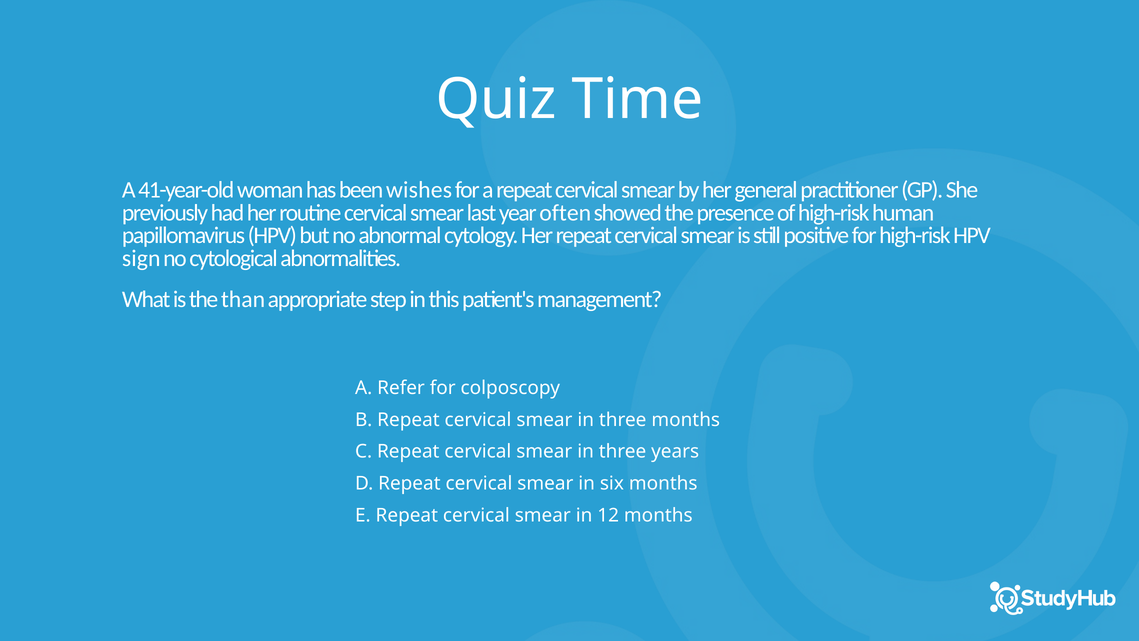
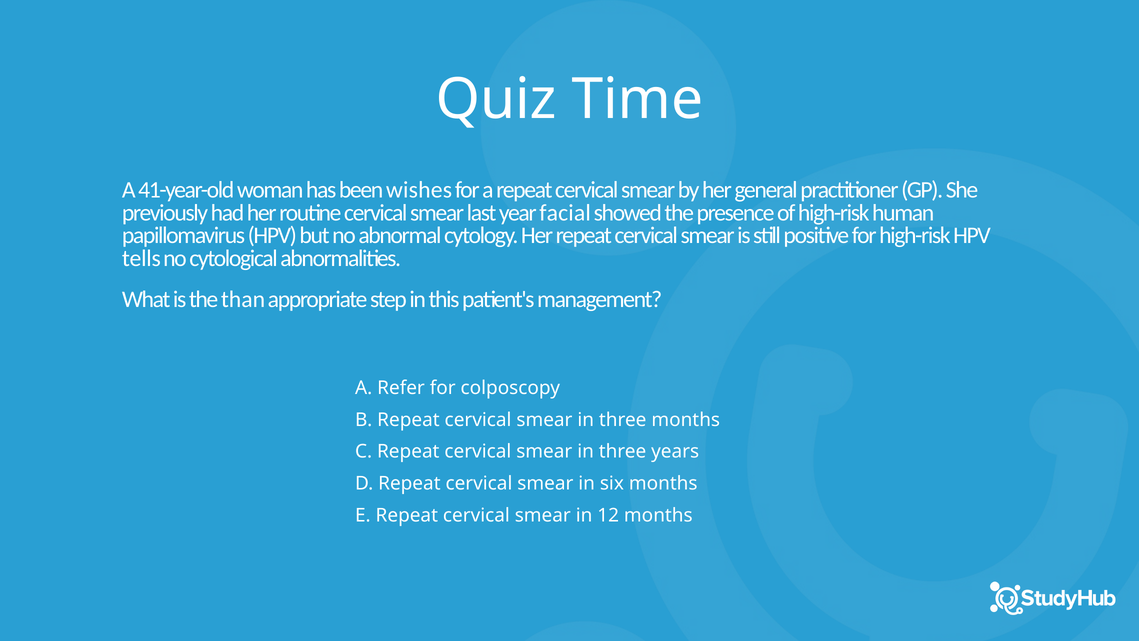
often: often -> facial
sign: sign -> tells
